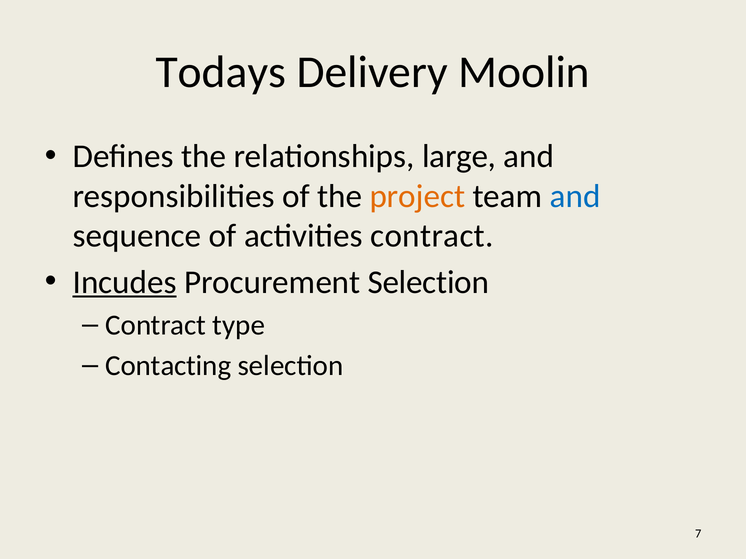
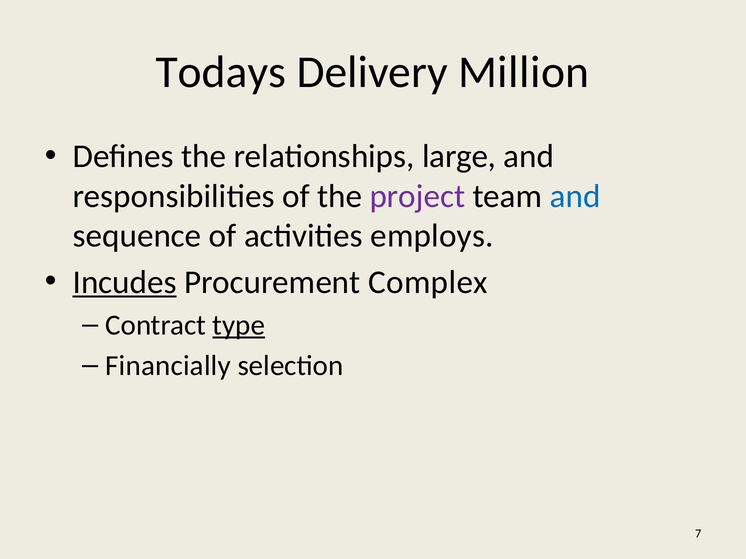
Moolin: Moolin -> Million
project colour: orange -> purple
activities contract: contract -> employs
Procurement Selection: Selection -> Complex
type underline: none -> present
Contacting: Contacting -> Financially
